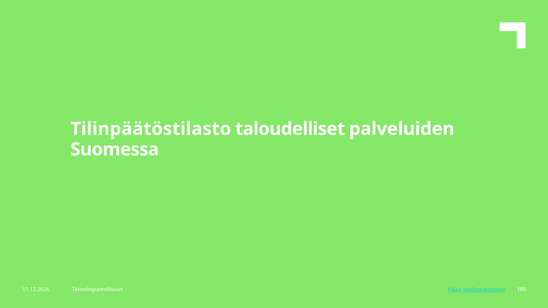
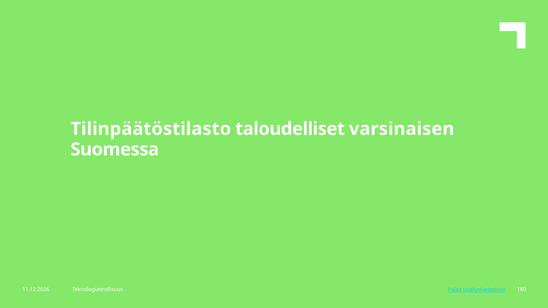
palveluiden: palveluiden -> varsinaisen
